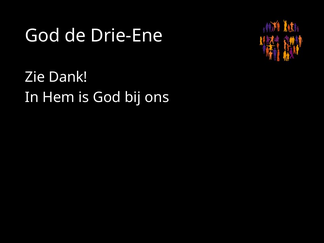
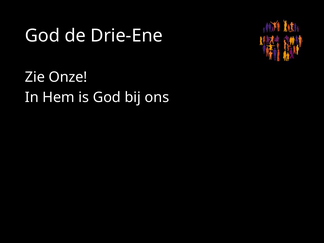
Dank: Dank -> Onze
